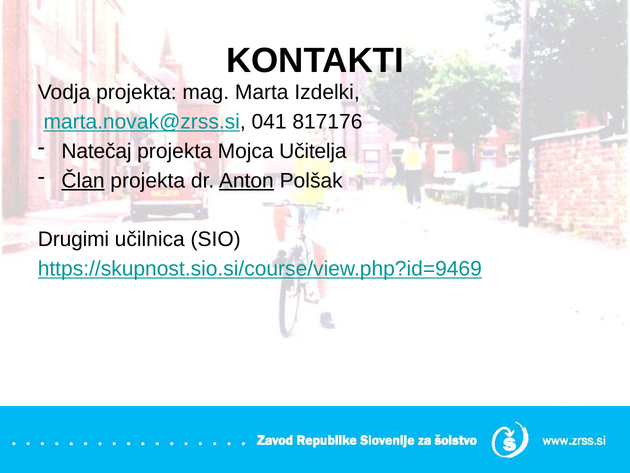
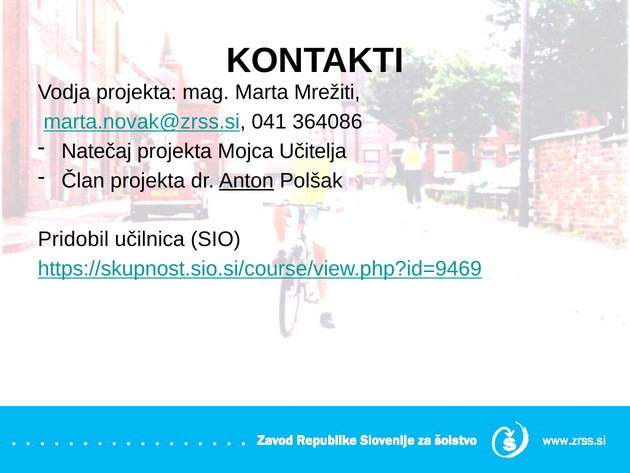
Izdelki: Izdelki -> Mrežiti
817176: 817176 -> 364086
Član underline: present -> none
Drugimi: Drugimi -> Pridobil
